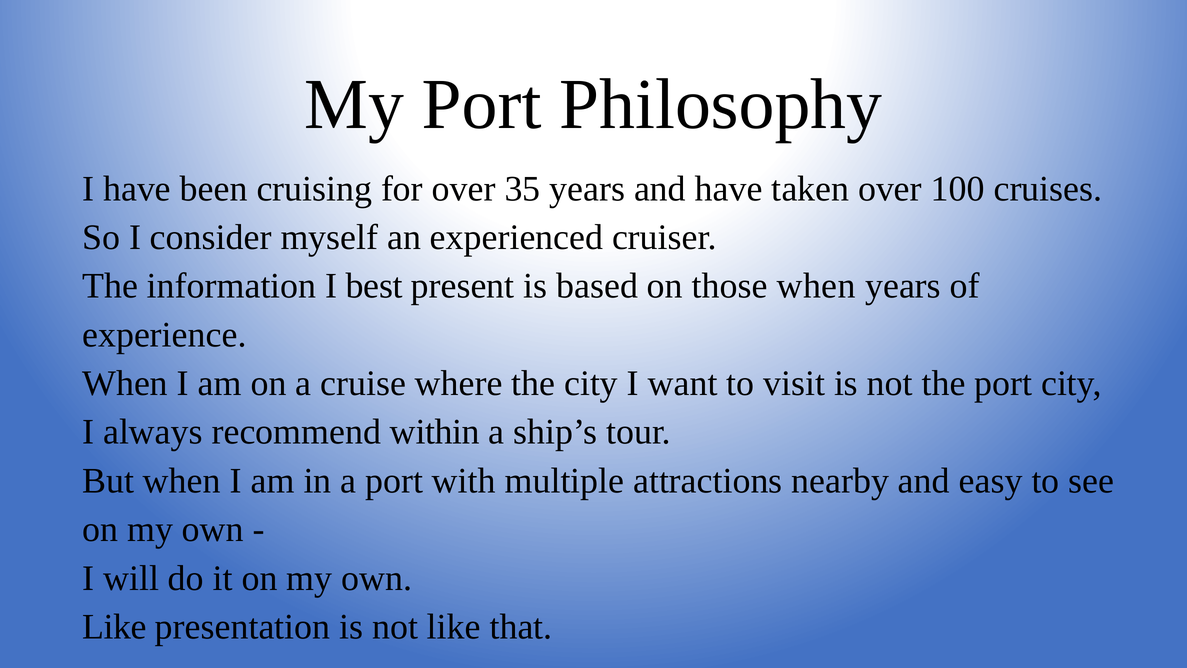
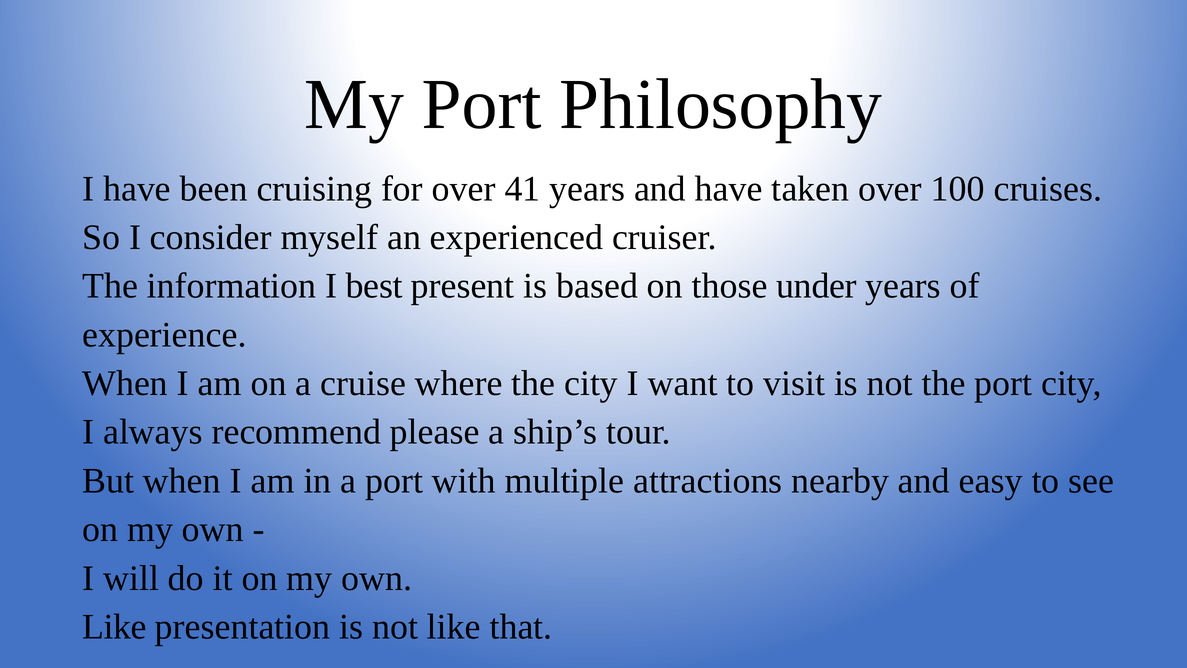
35: 35 -> 41
those when: when -> under
within: within -> please
